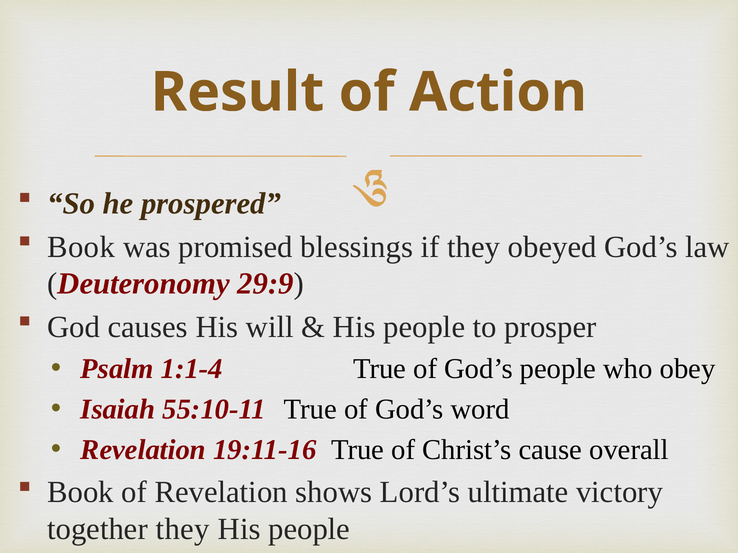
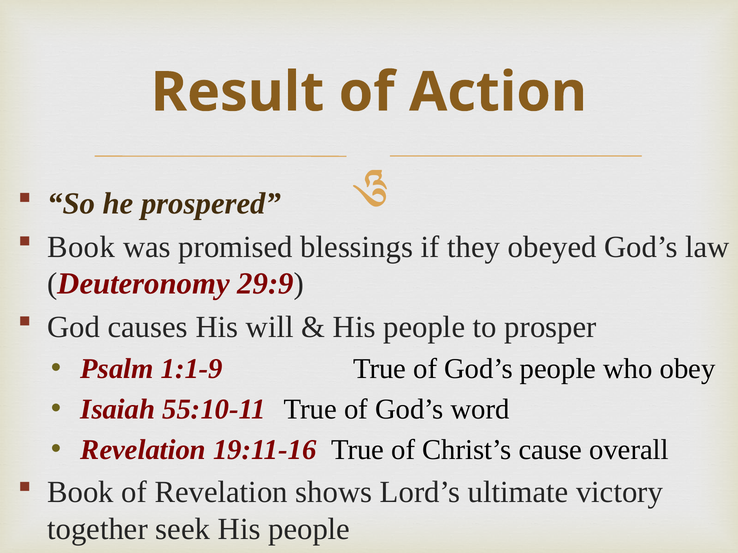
1:1-4: 1:1-4 -> 1:1-9
together they: they -> seek
